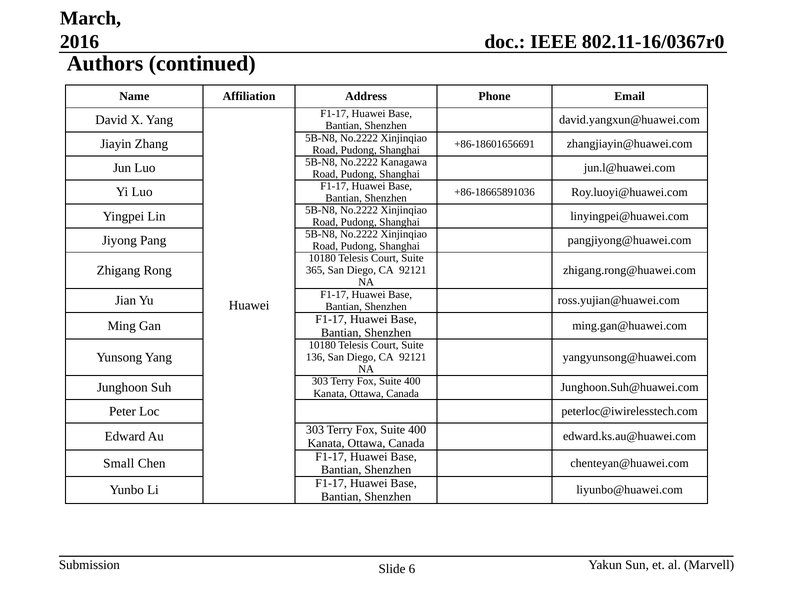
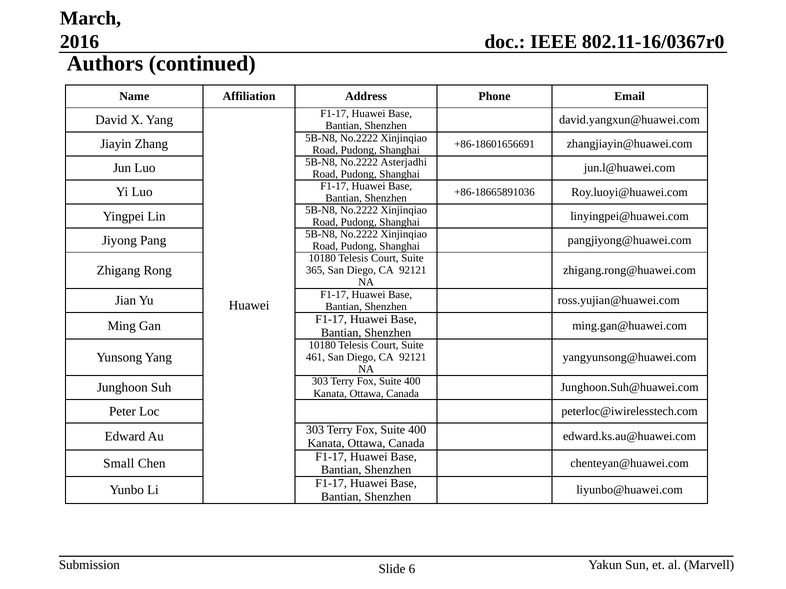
Kanagawa: Kanagawa -> Asterjadhi
136: 136 -> 461
